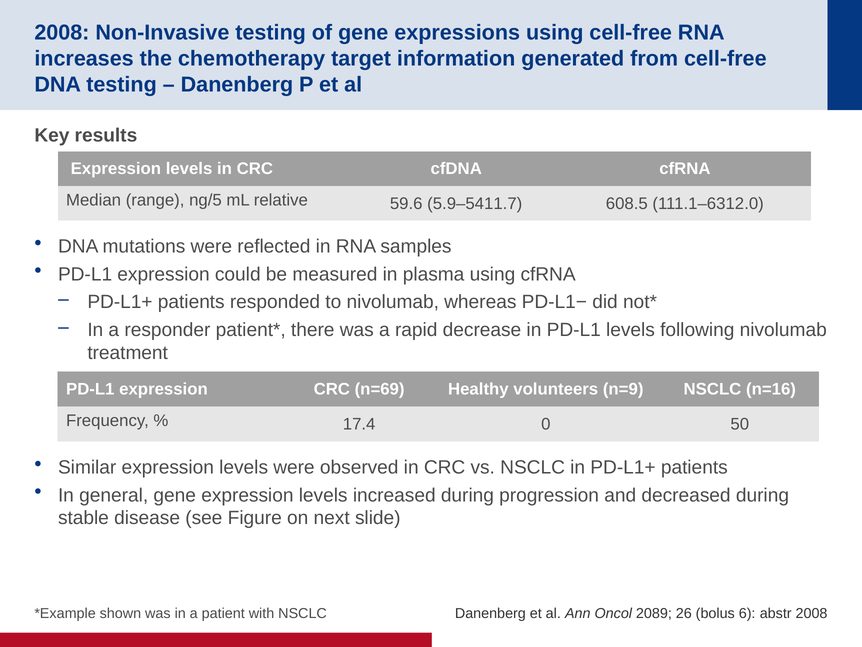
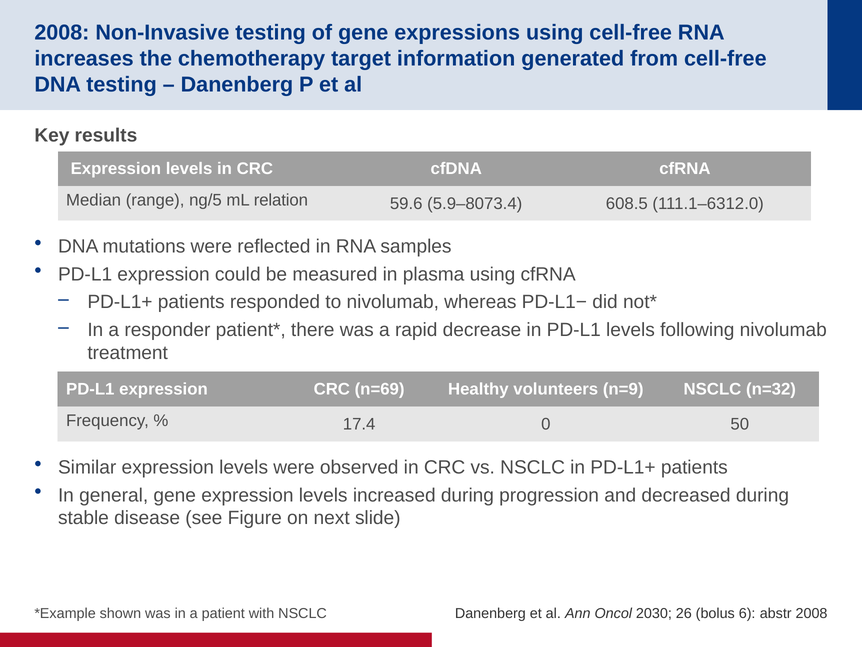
relative: relative -> relation
5.9–5411.7: 5.9–5411.7 -> 5.9–8073.4
n=16: n=16 -> n=32
2089: 2089 -> 2030
